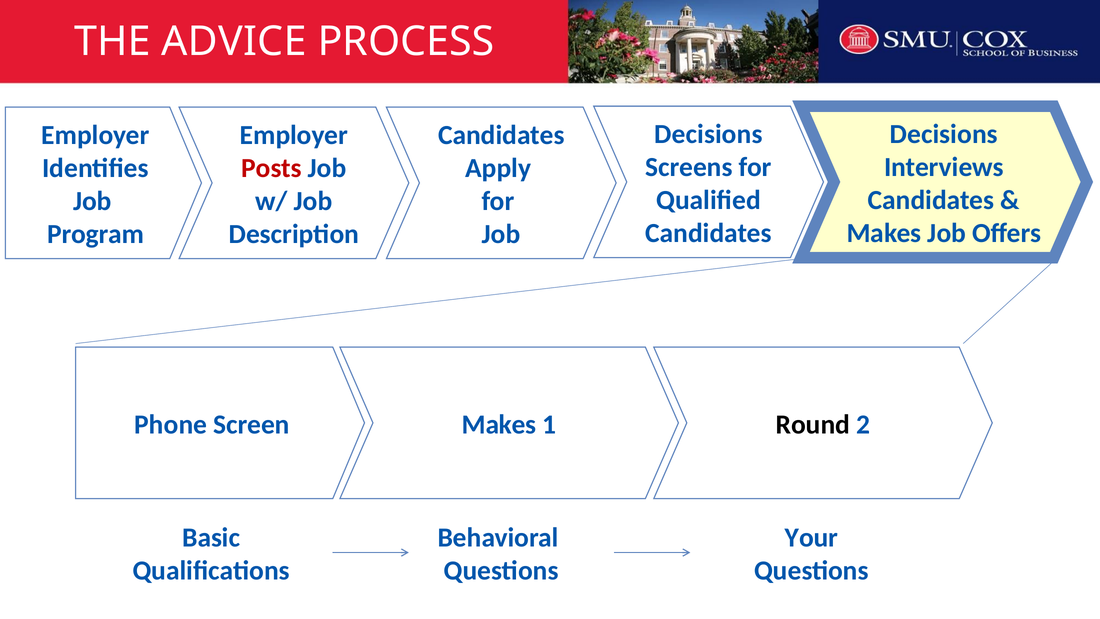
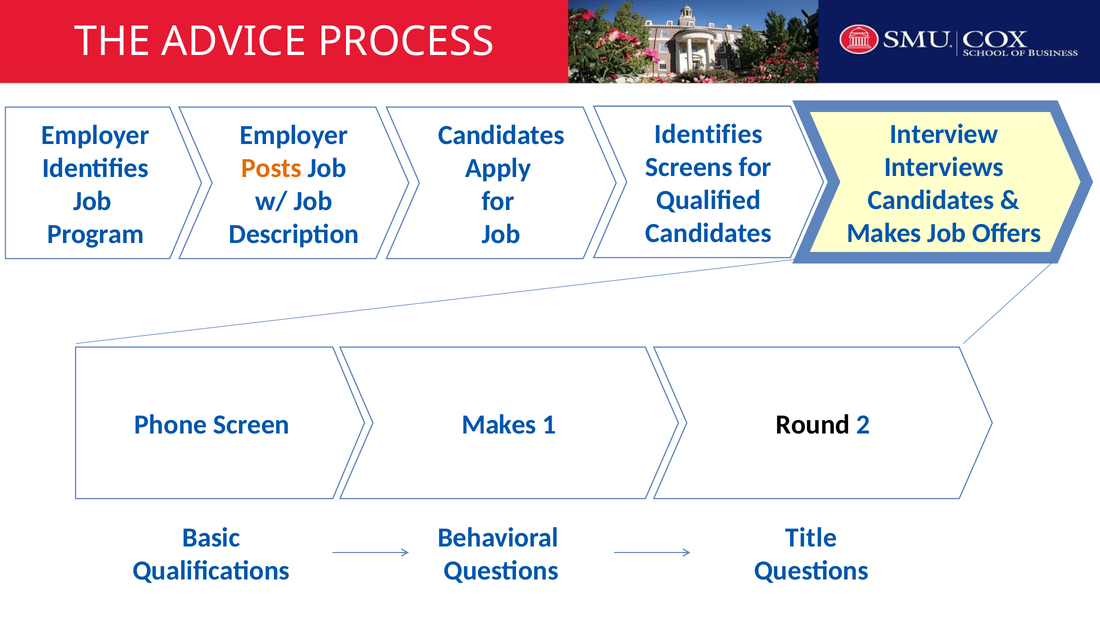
Decisions at (708, 134): Decisions -> Identifies
Decisions at (944, 134): Decisions -> Interview
Posts colour: red -> orange
Your: Your -> Title
